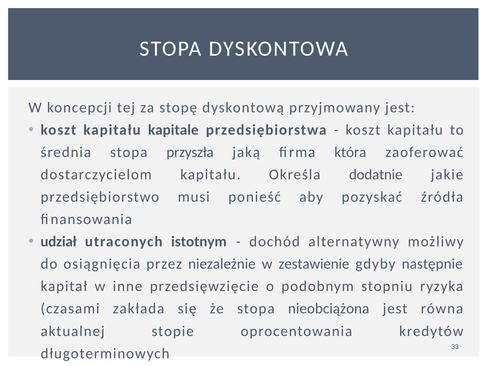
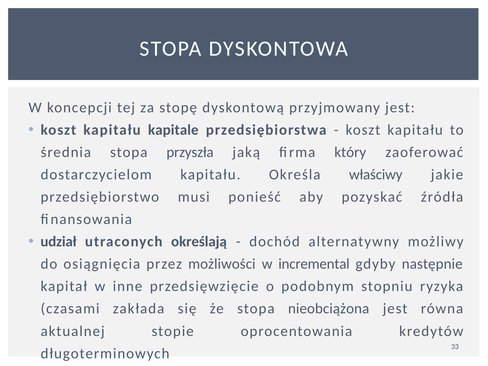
która: która -> który
dodatnie: dodatnie -> właściwy
istotnym: istotnym -> określają
niezależnie: niezależnie -> możliwości
zestawienie: zestawienie -> incremental
